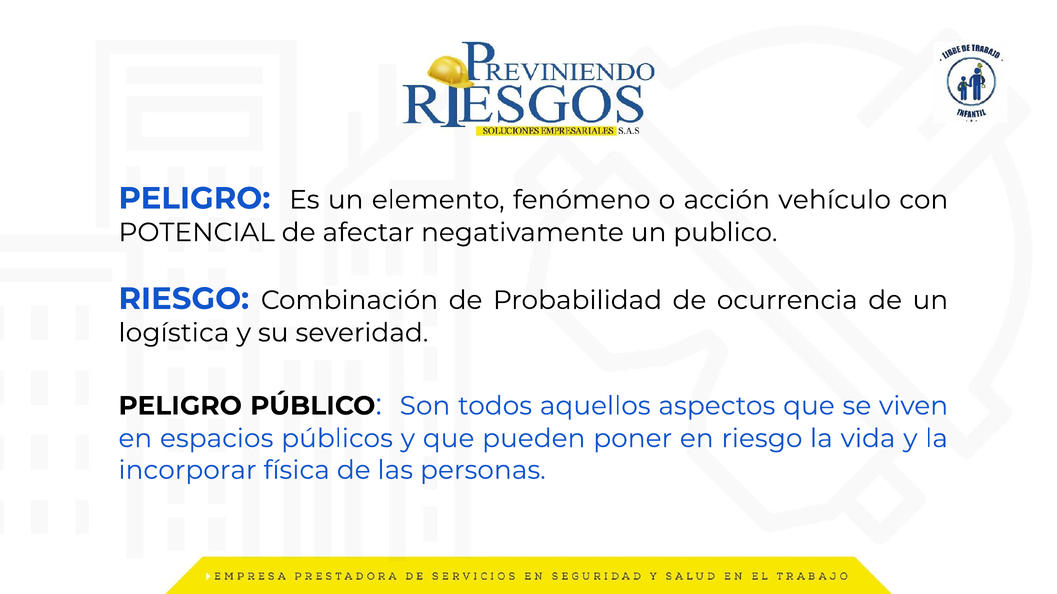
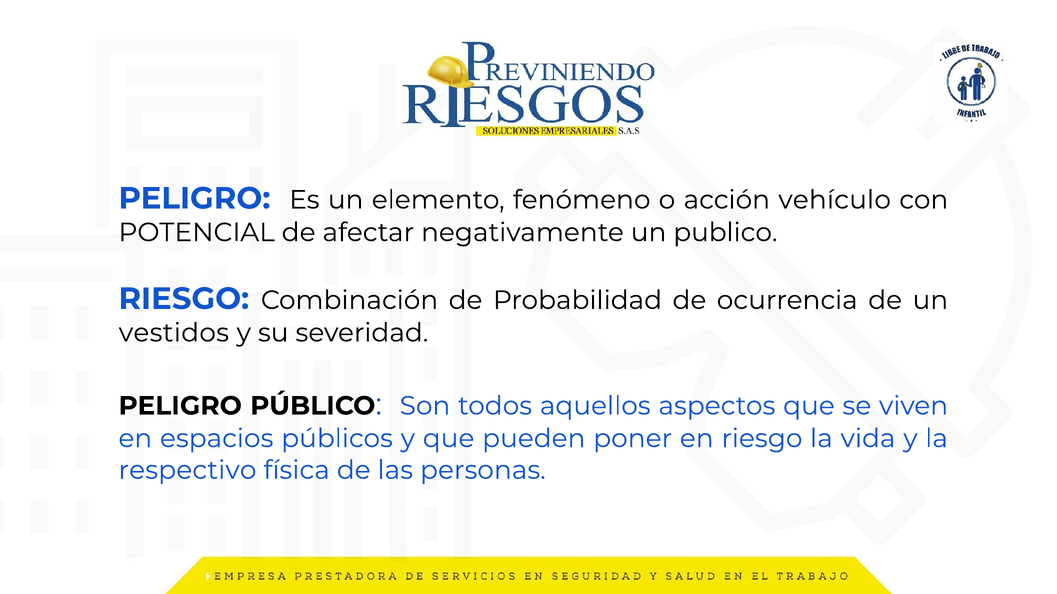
logística: logística -> vestidos
incorporar: incorporar -> respectivo
